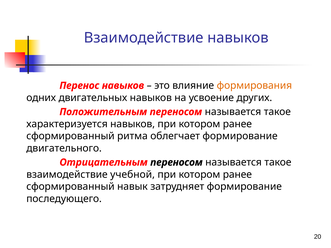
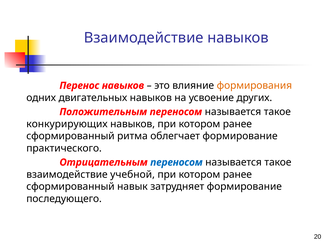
характеризуется: характеризуется -> конкурирующих
двигательного: двигательного -> практического
переносом at (176, 163) colour: black -> blue
